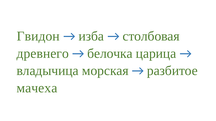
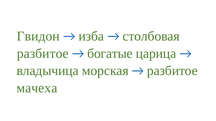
древнего at (43, 54): древнего -> разбитое
белочка: белочка -> богатые
